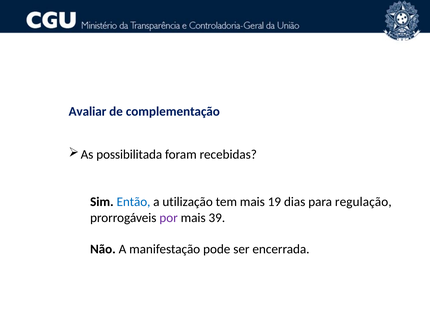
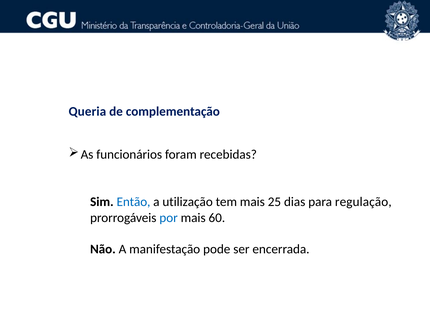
Avaliar: Avaliar -> Queria
possibilitada: possibilitada -> funcionários
19: 19 -> 25
por colour: purple -> blue
39: 39 -> 60
